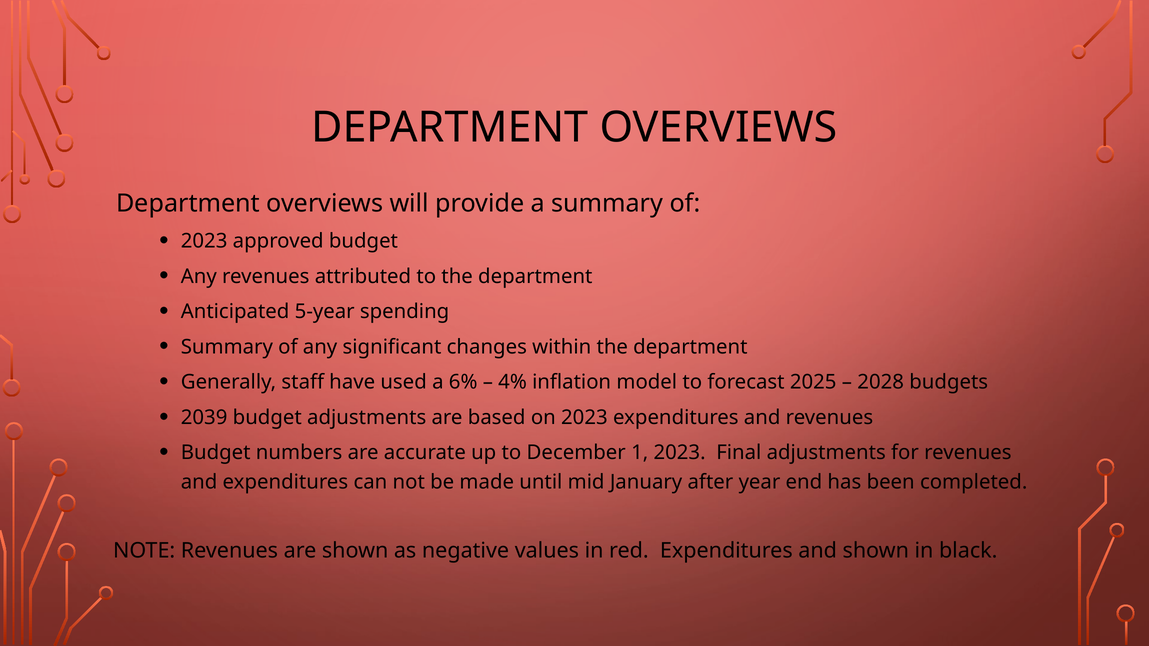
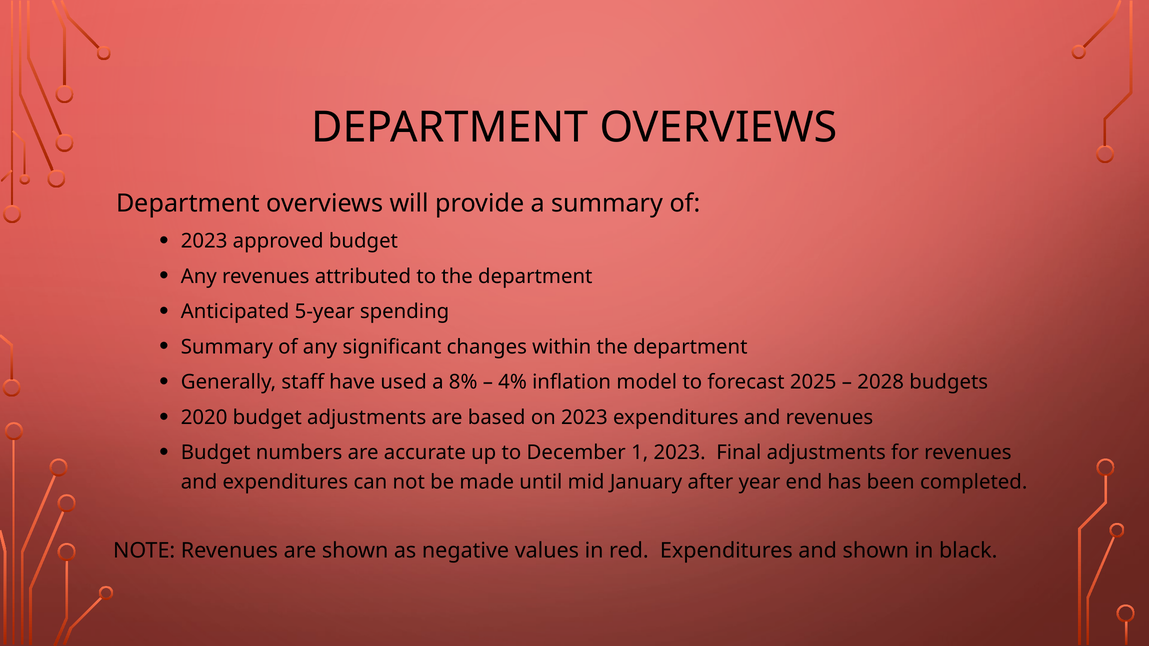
6%: 6% -> 8%
2039: 2039 -> 2020
